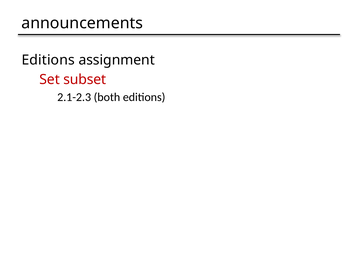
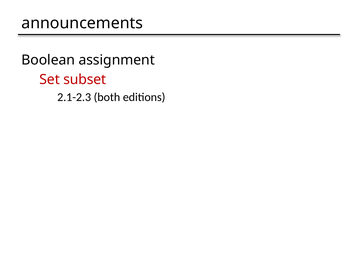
Editions at (48, 60): Editions -> Boolean
